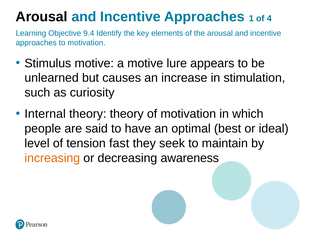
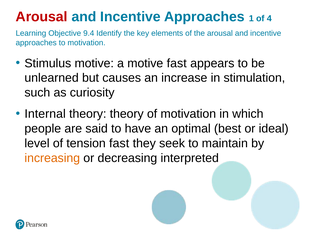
Arousal at (42, 17) colour: black -> red
motive lure: lure -> fast
awareness: awareness -> interpreted
